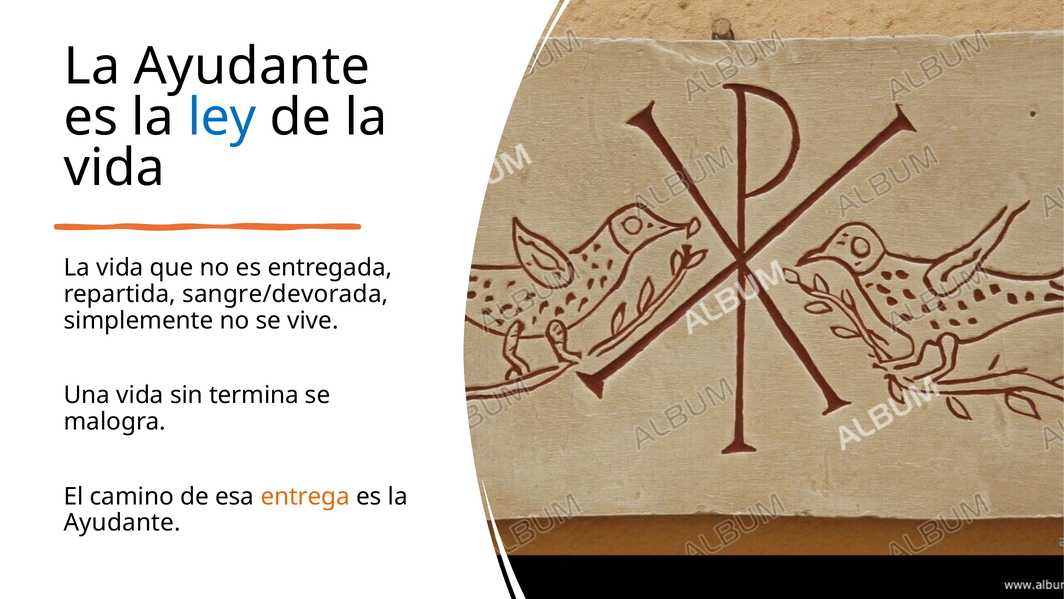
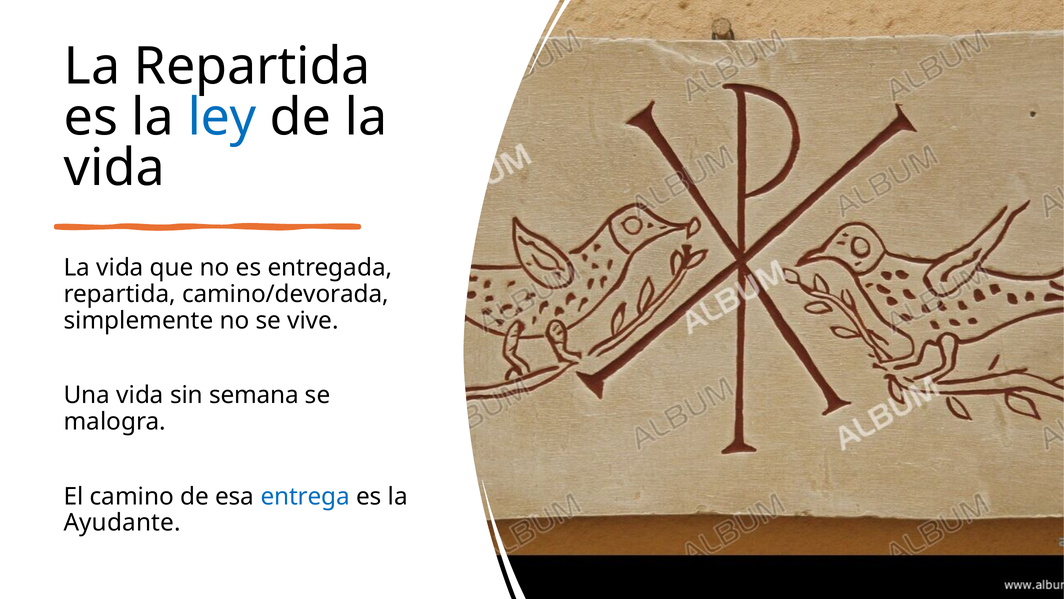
Ayudante at (252, 67): Ayudante -> Repartida
sangre/devorada: sangre/devorada -> camino/devorada
termina: termina -> semana
entrega colour: orange -> blue
